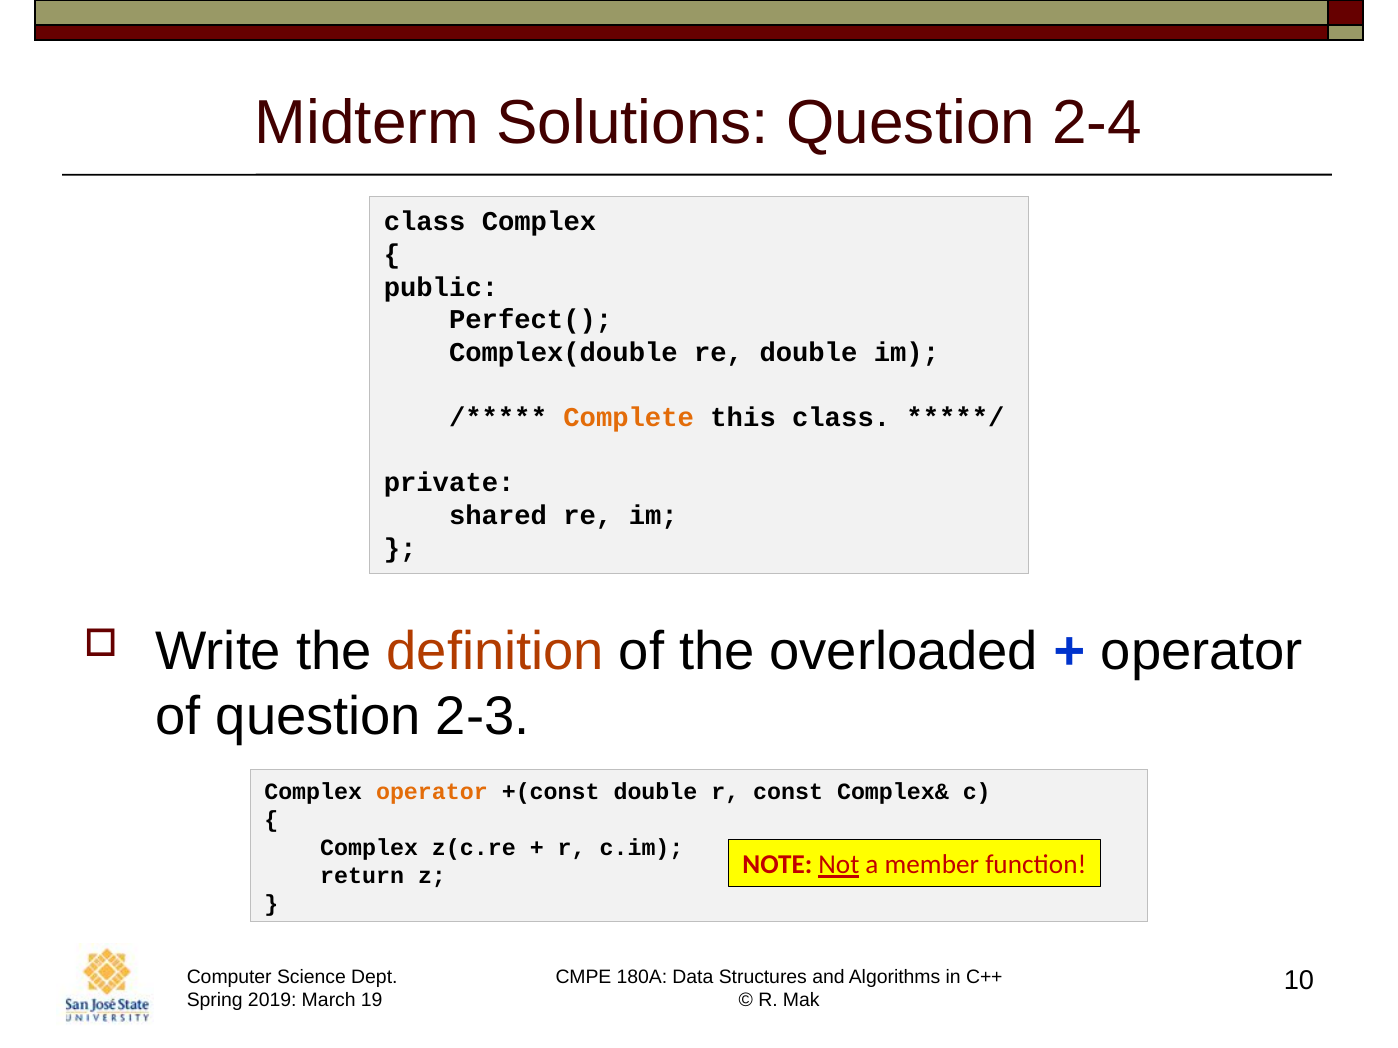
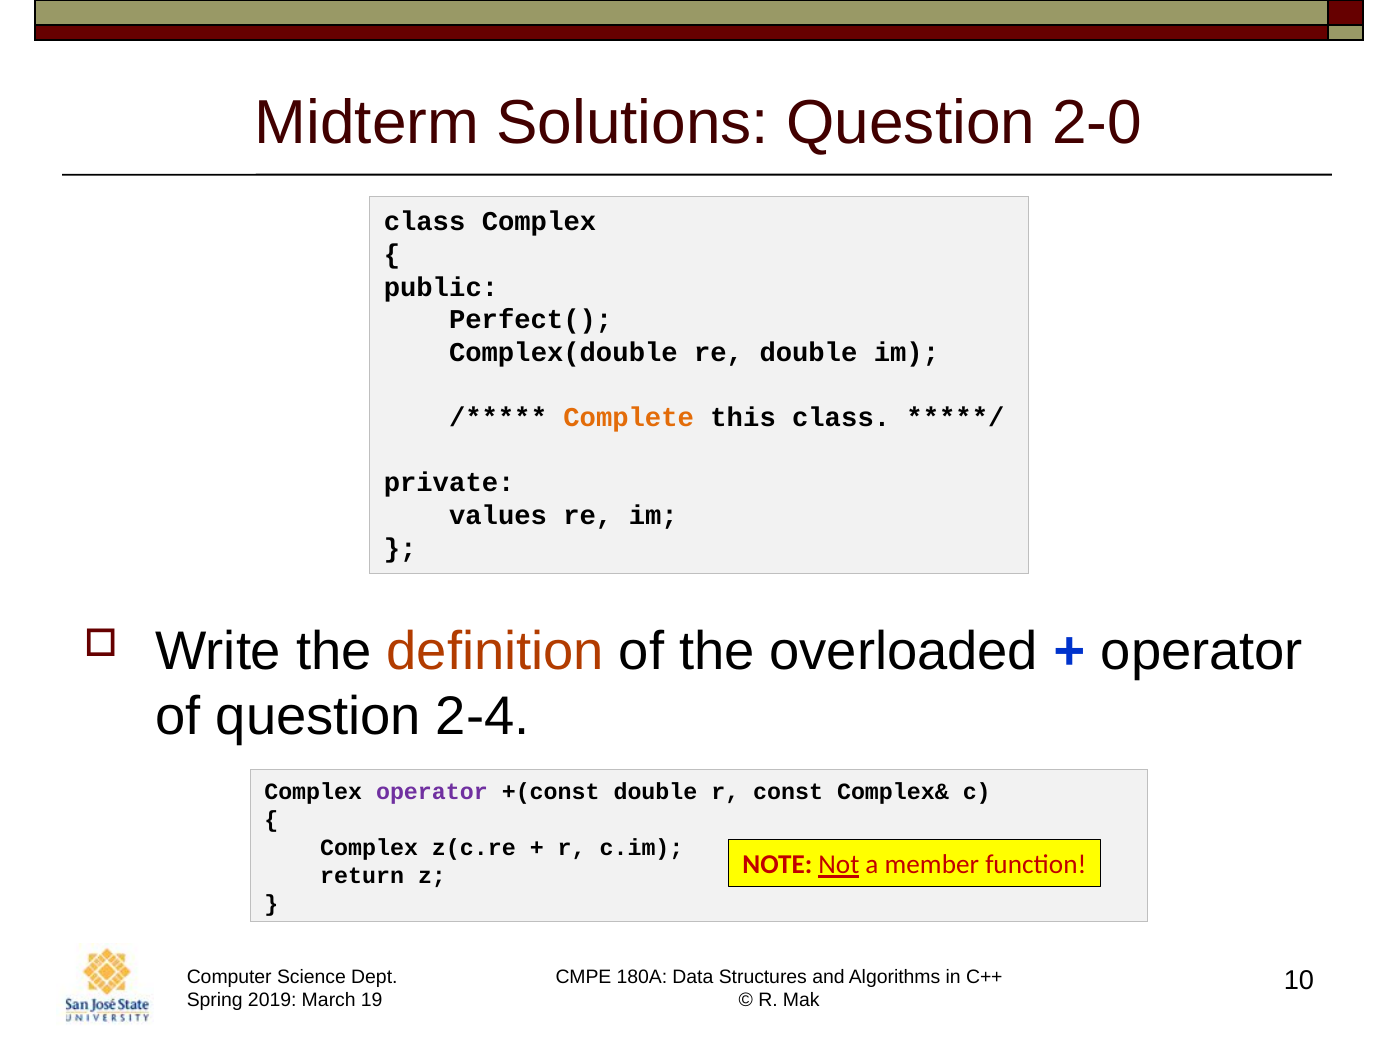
2-4: 2-4 -> 2-0
shared: shared -> values
2-3: 2-3 -> 2-4
operator at (432, 792) colour: orange -> purple
